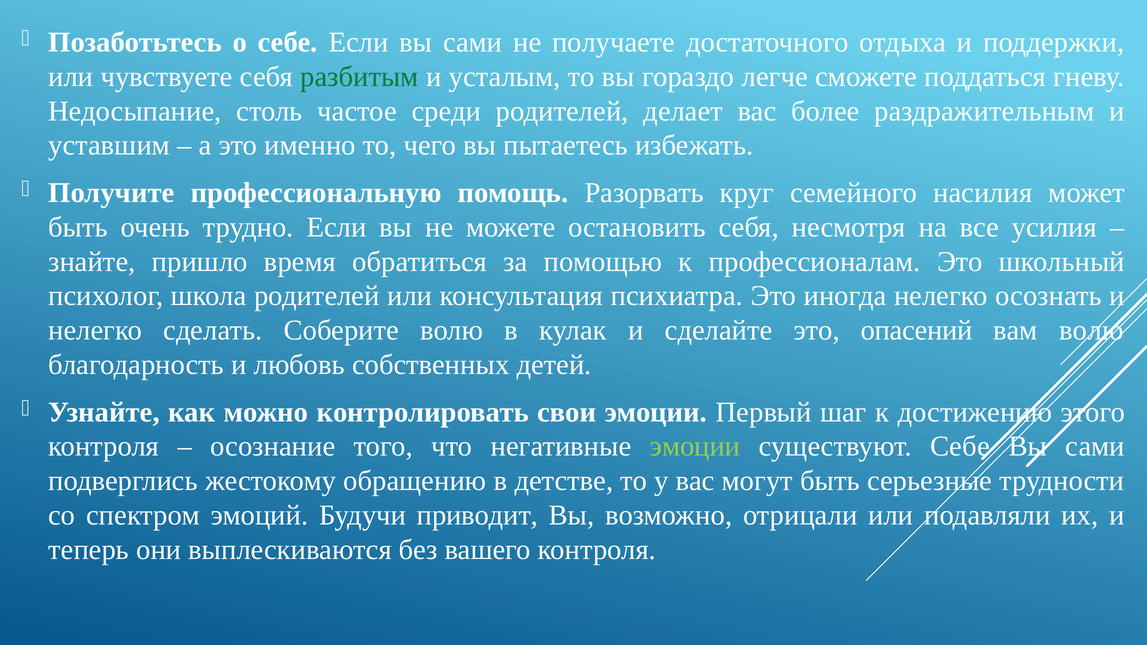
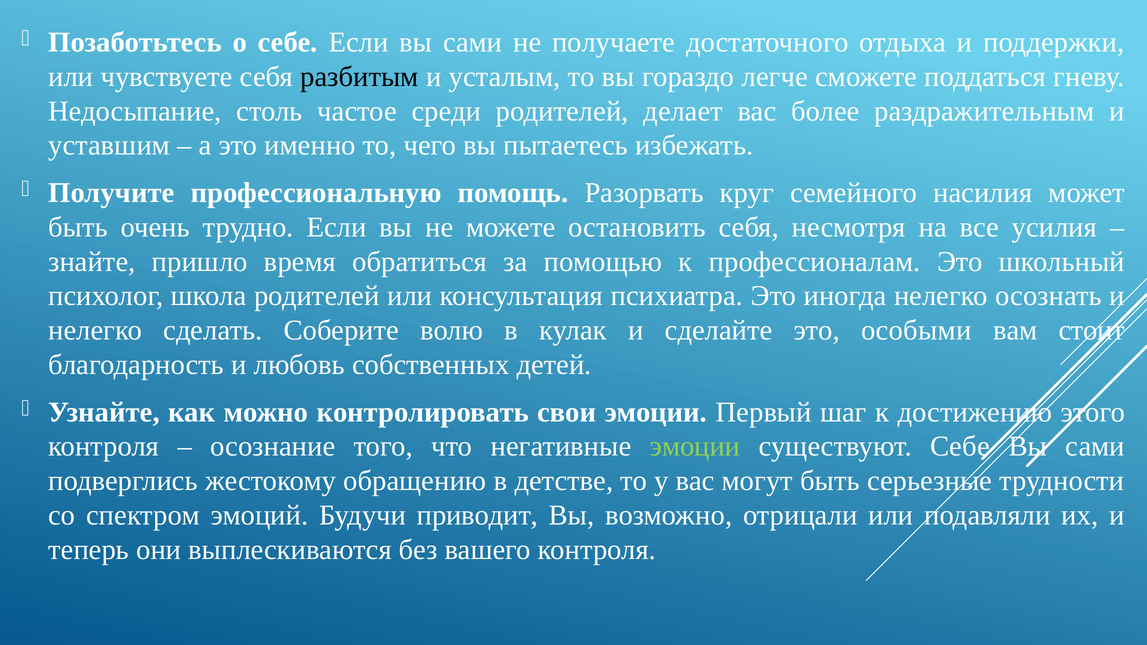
разбитым colour: green -> black
опасений: опасений -> особыми
вам волю: волю -> стоит
